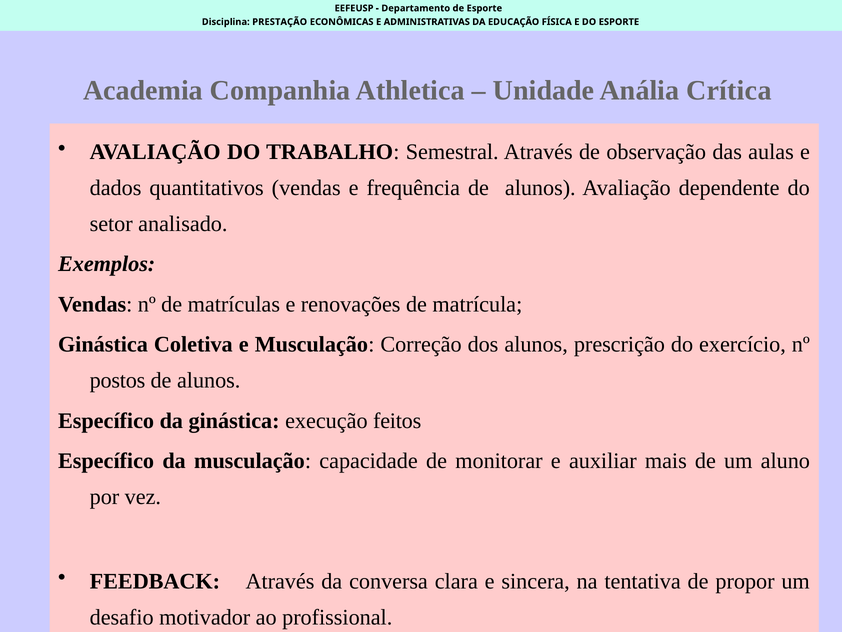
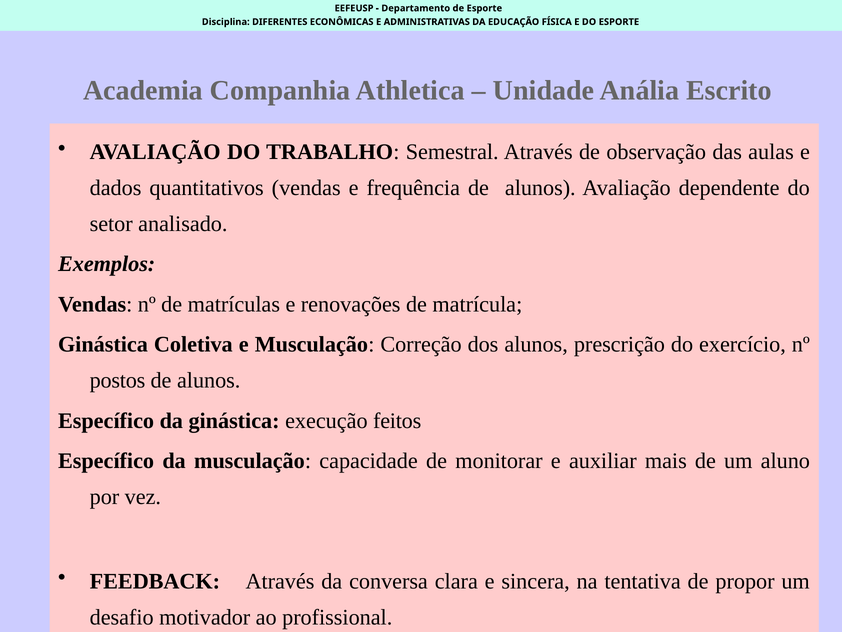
PRESTAÇÃO: PRESTAÇÃO -> DIFERENTES
Crítica: Crítica -> Escrito
